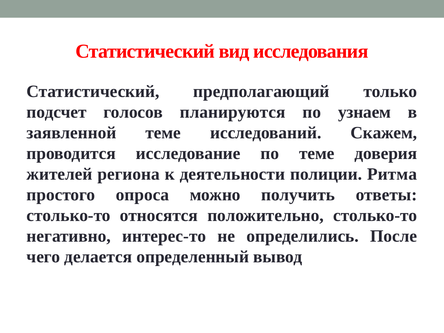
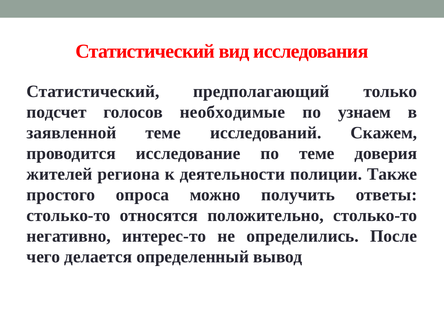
планируются: планируются -> необходимые
Ритма: Ритма -> Также
